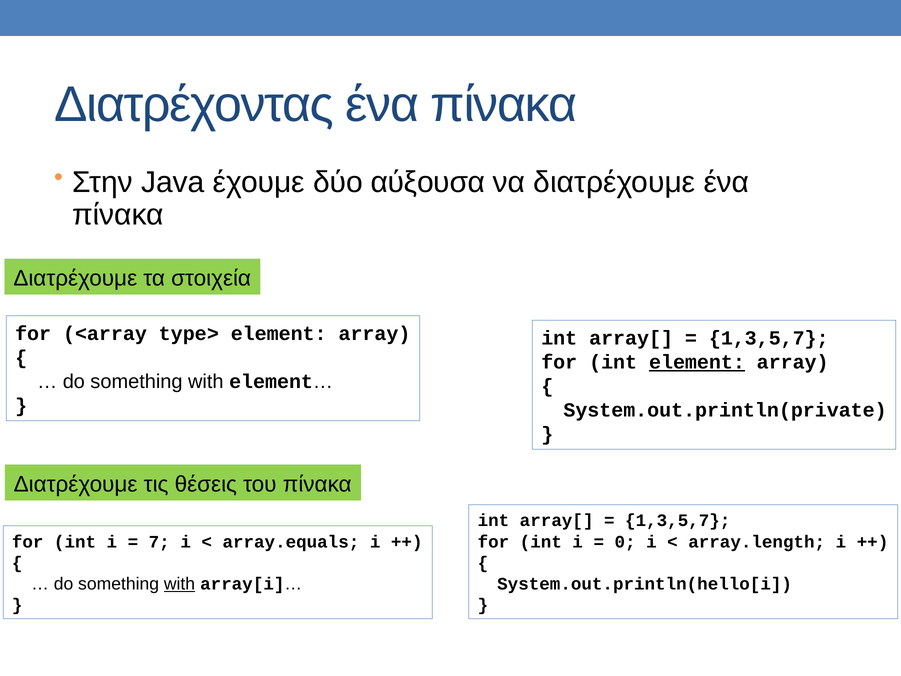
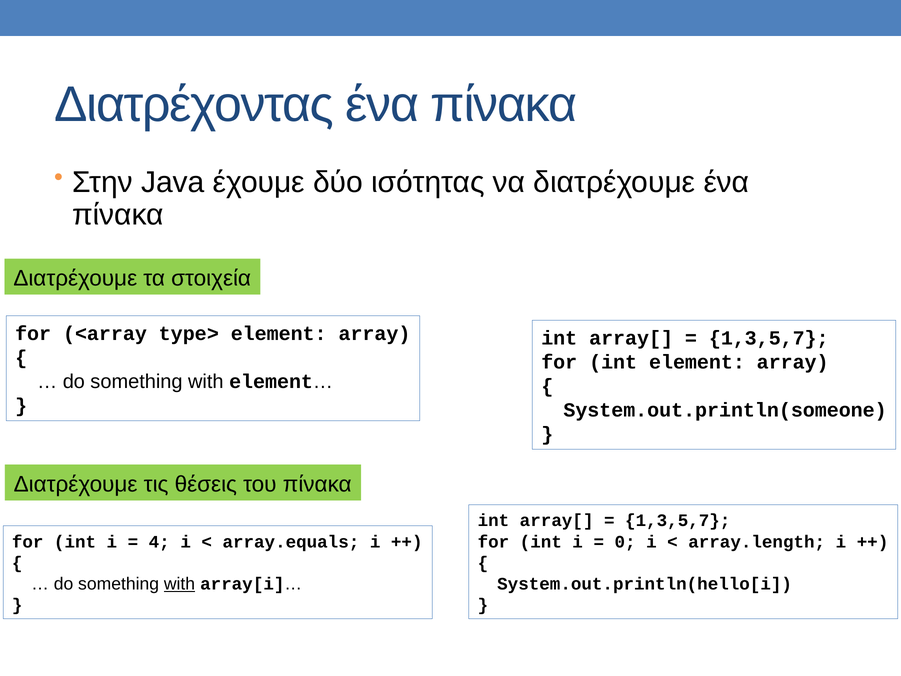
αύξουσα: αύξουσα -> ισότητας
element at (697, 362) underline: present -> none
System.out.println(private: System.out.println(private -> System.out.println(someone
7: 7 -> 4
